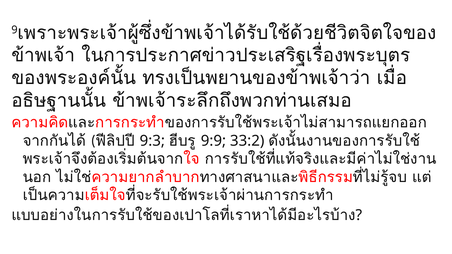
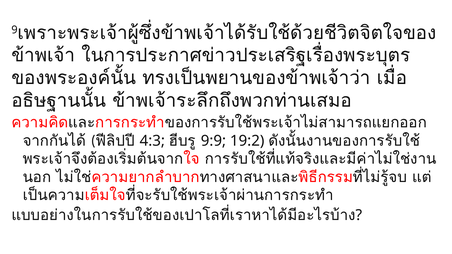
9:3: 9:3 -> 4:3
33:2: 33:2 -> 19:2
